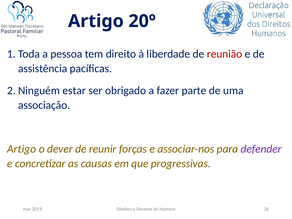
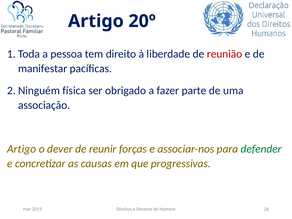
assistência: assistência -> manifestar
estar: estar -> física
defender colour: purple -> green
